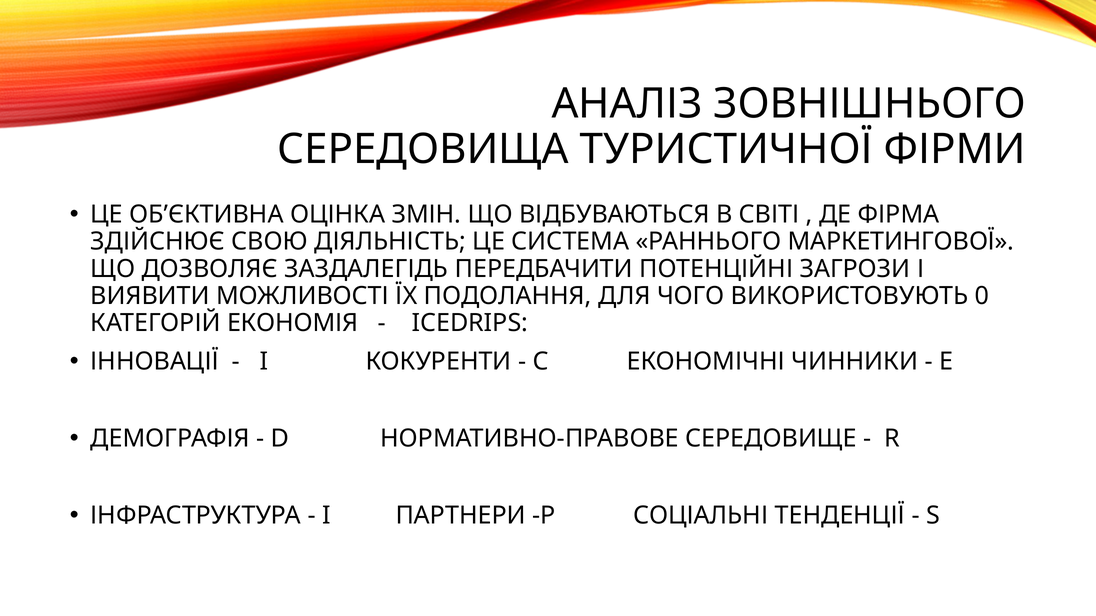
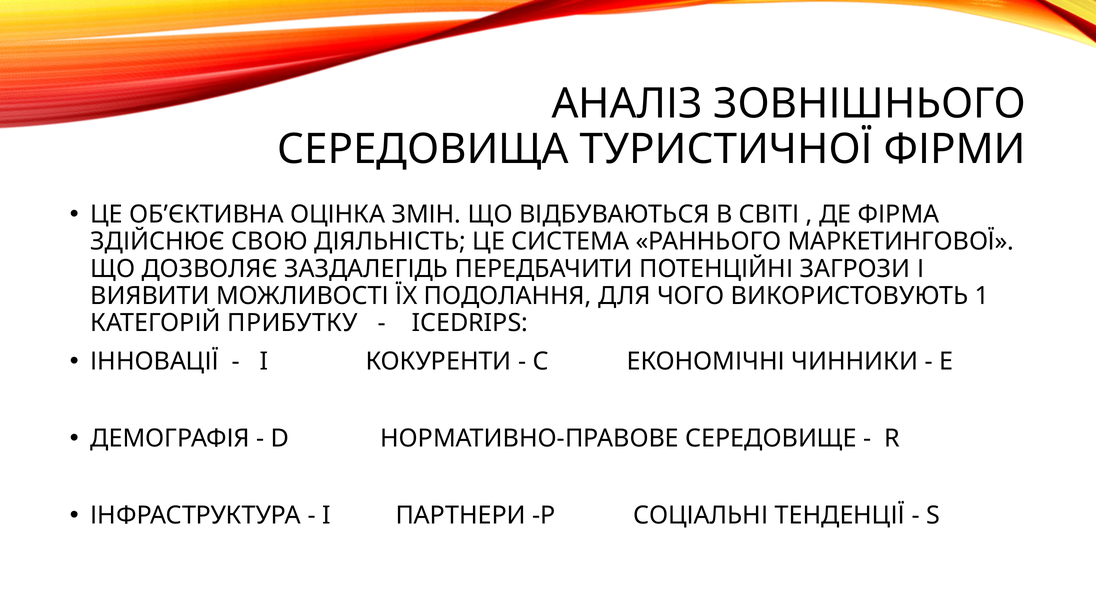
0: 0 -> 1
ЕКОНОМІЯ: ЕКОНОМІЯ -> ПРИБУТКУ
